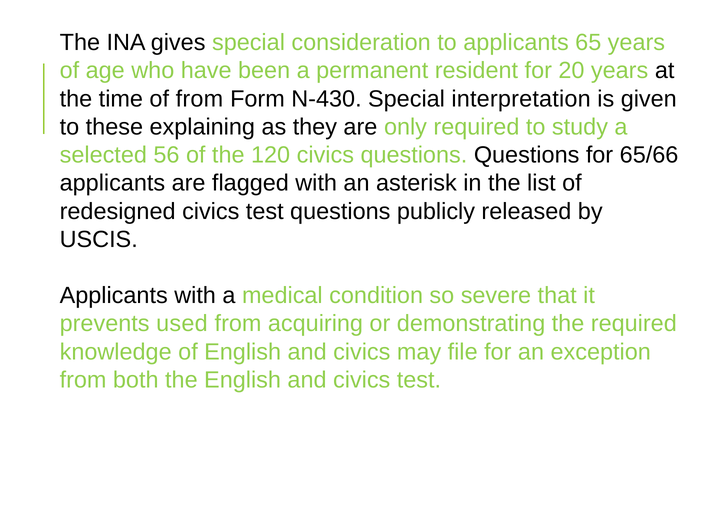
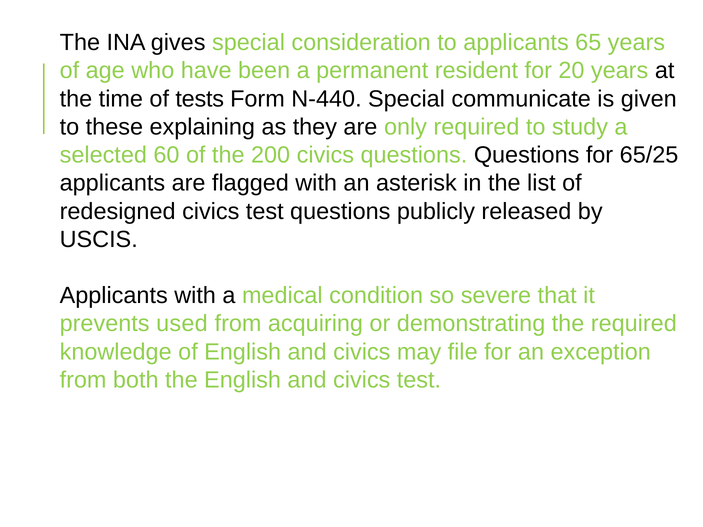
of from: from -> tests
N-430: N-430 -> N-440
interpretation: interpretation -> communicate
56: 56 -> 60
120: 120 -> 200
65/66: 65/66 -> 65/25
